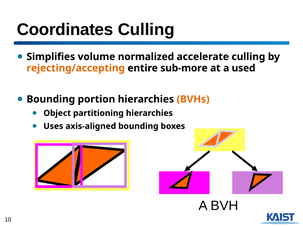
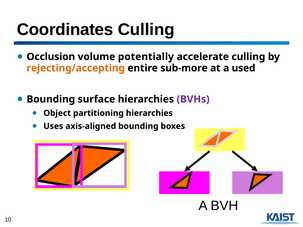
Simplifies: Simplifies -> Occlusion
normalized: normalized -> potentially
portion: portion -> surface
BVHs colour: orange -> purple
